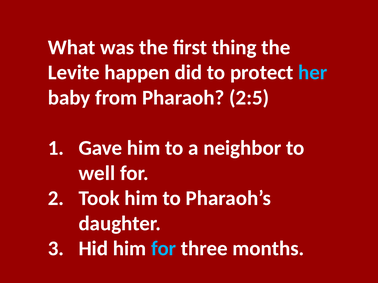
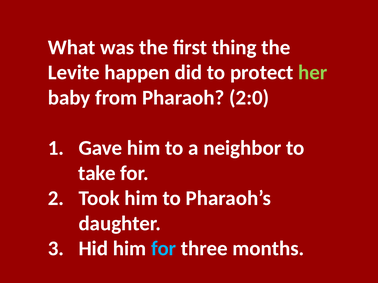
her colour: light blue -> light green
2:5: 2:5 -> 2:0
well: well -> take
